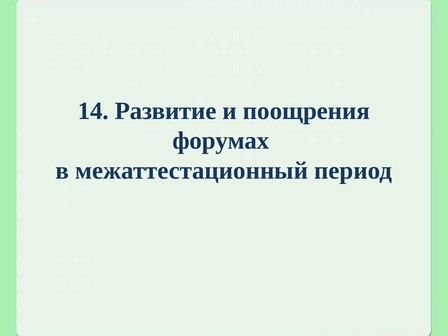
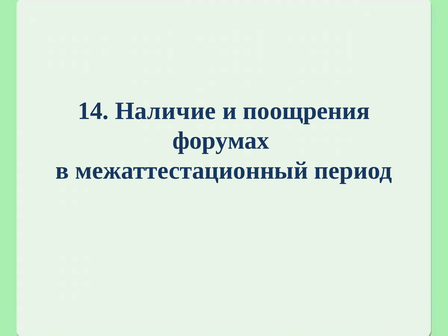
Развитие: Развитие -> Наличие
